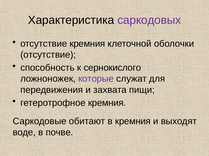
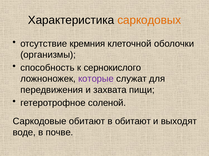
саркодовых colour: purple -> orange
отсутствие at (48, 55): отсутствие -> организмы
гетеротрофное кремния: кремния -> соленой
в кремния: кремния -> обитают
